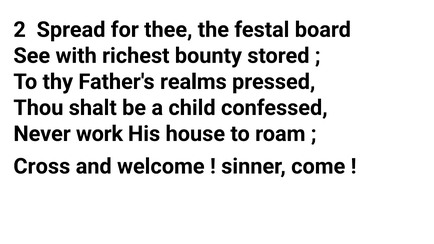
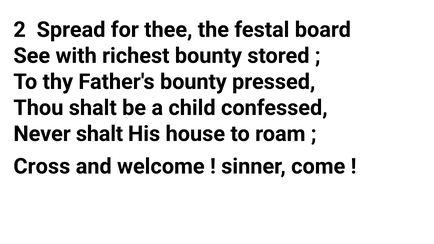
Father's realms: realms -> bounty
Never work: work -> shalt
